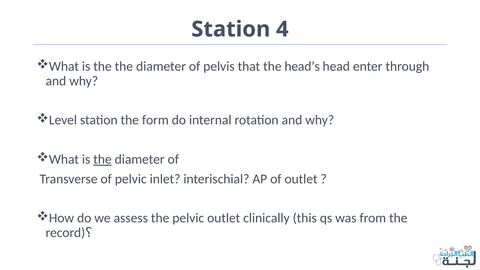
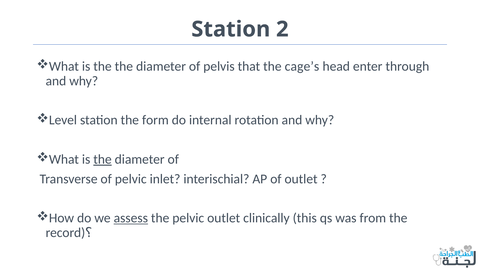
4: 4 -> 2
head’s: head’s -> cage’s
assess underline: none -> present
